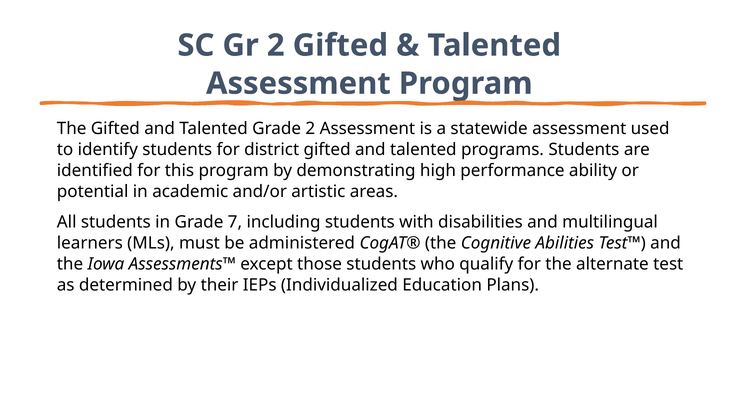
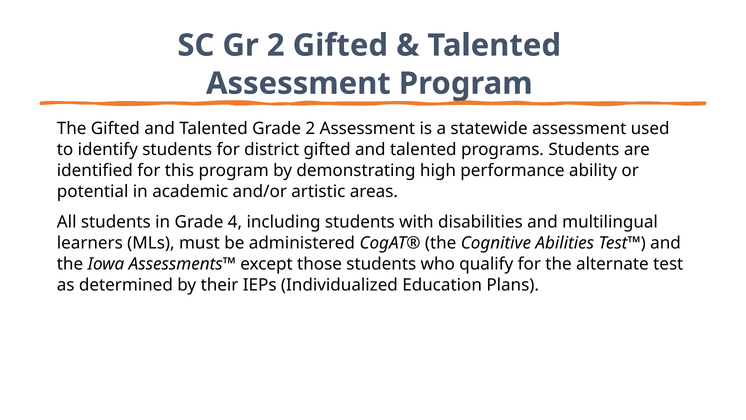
7: 7 -> 4
